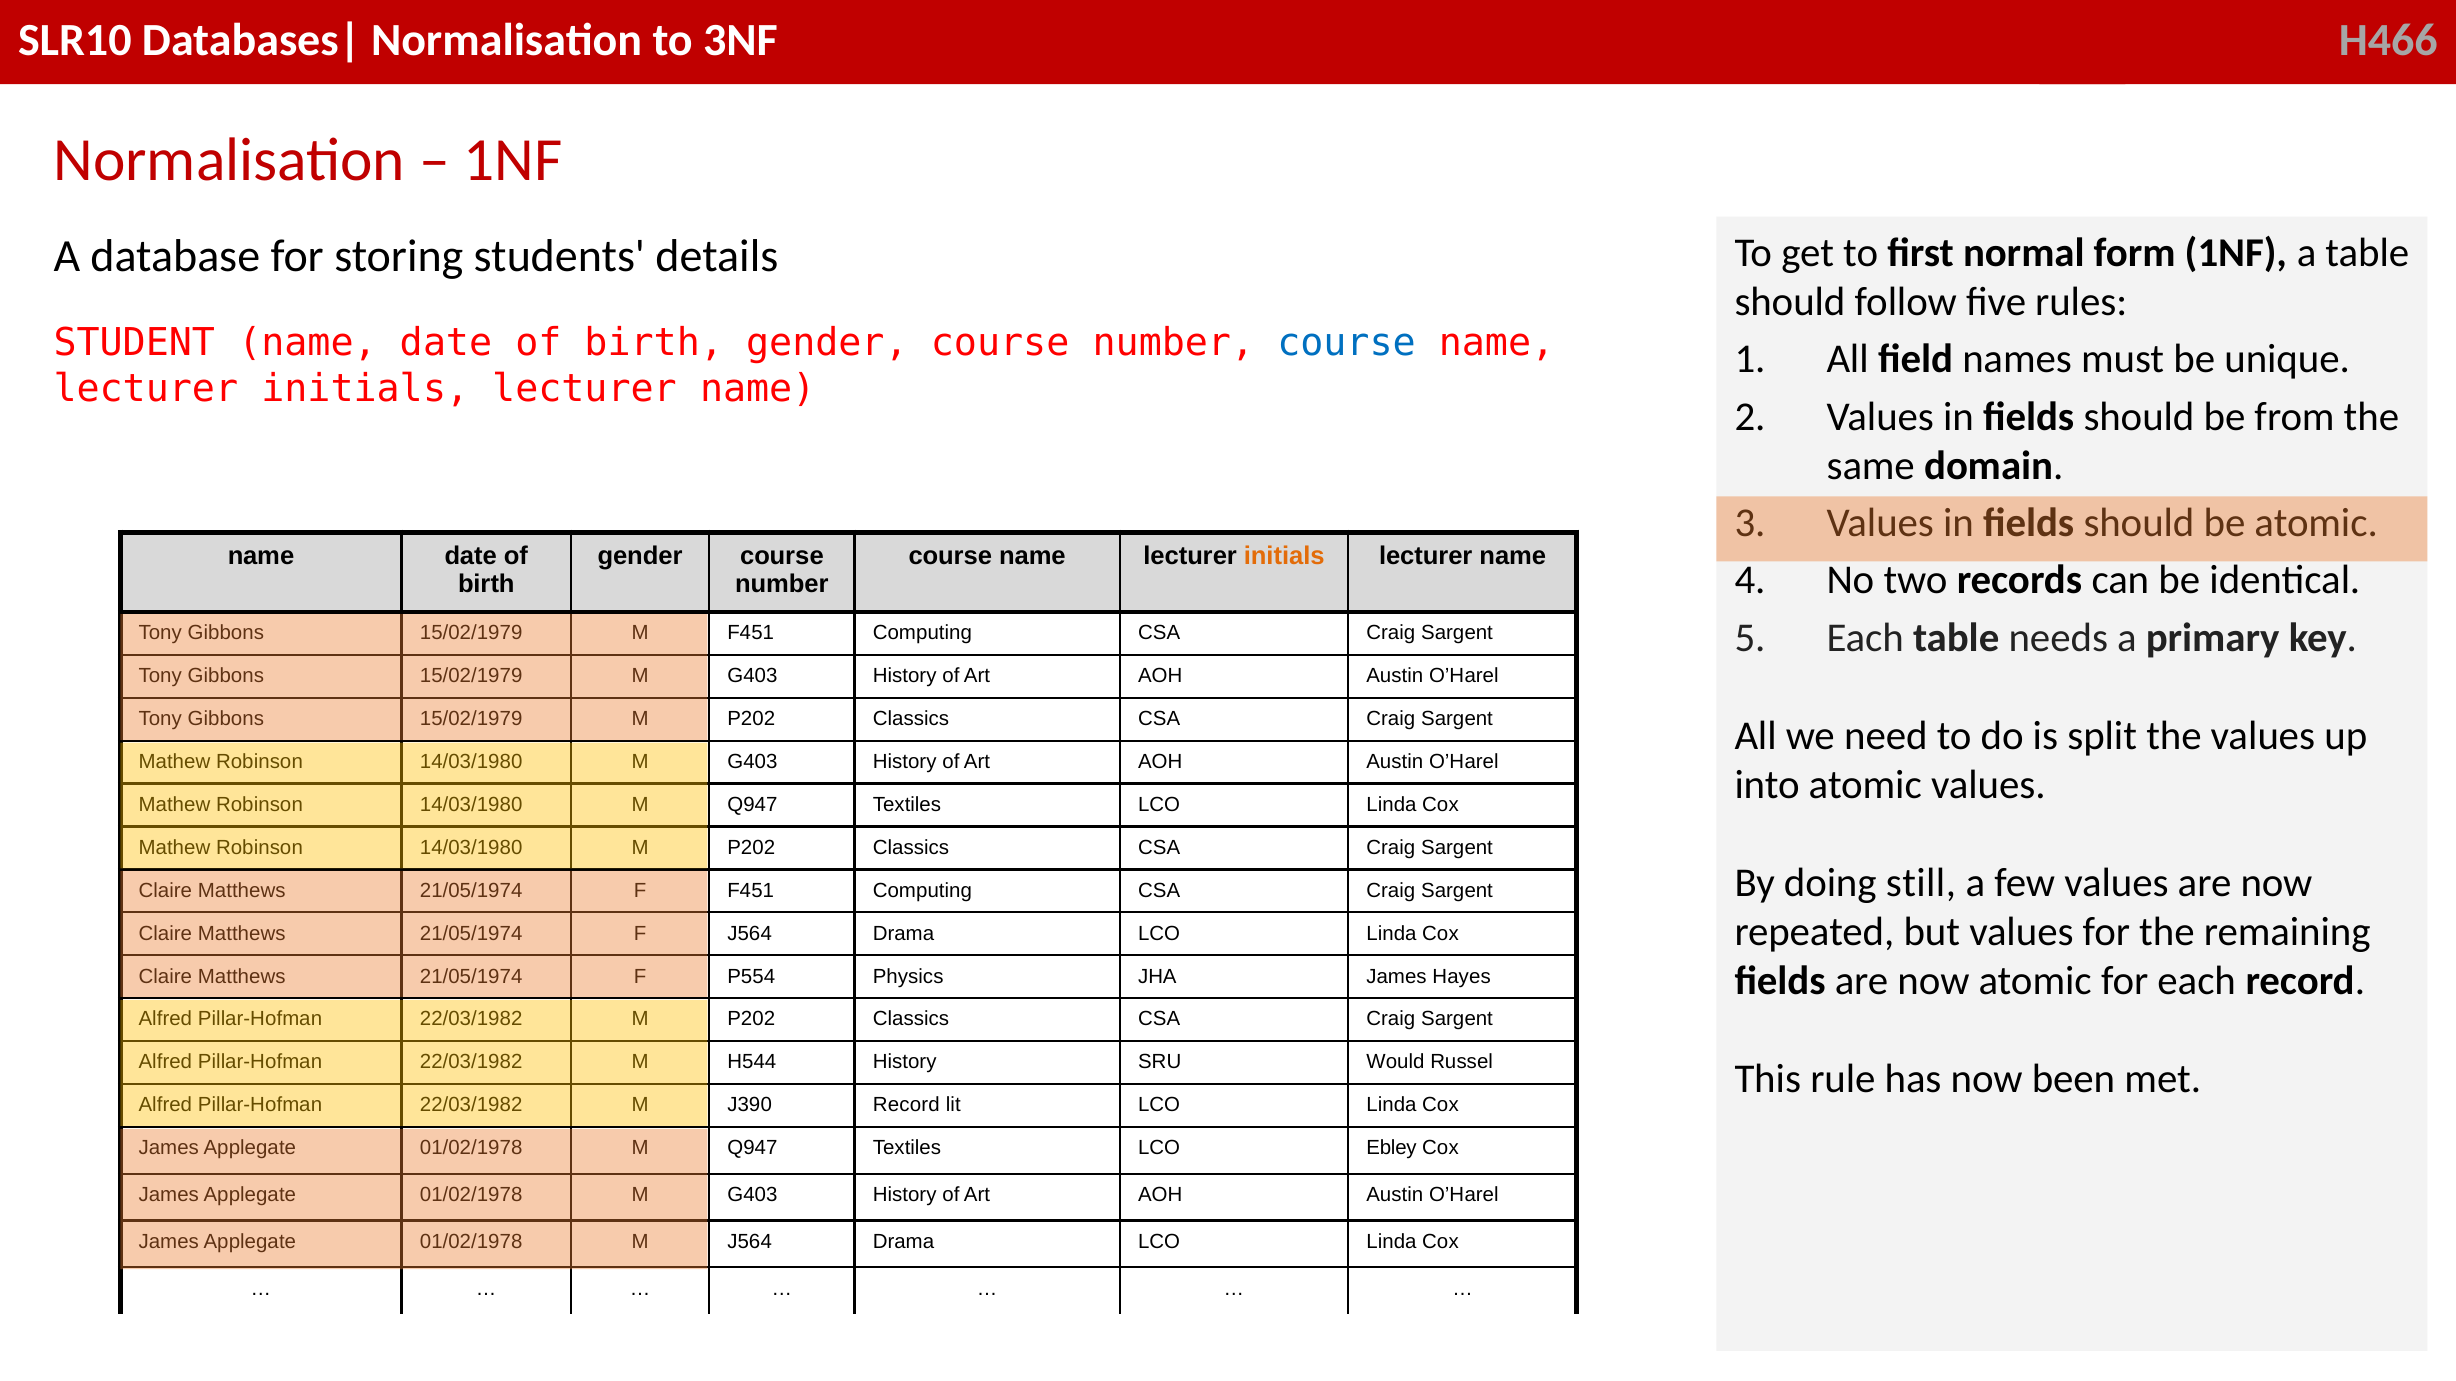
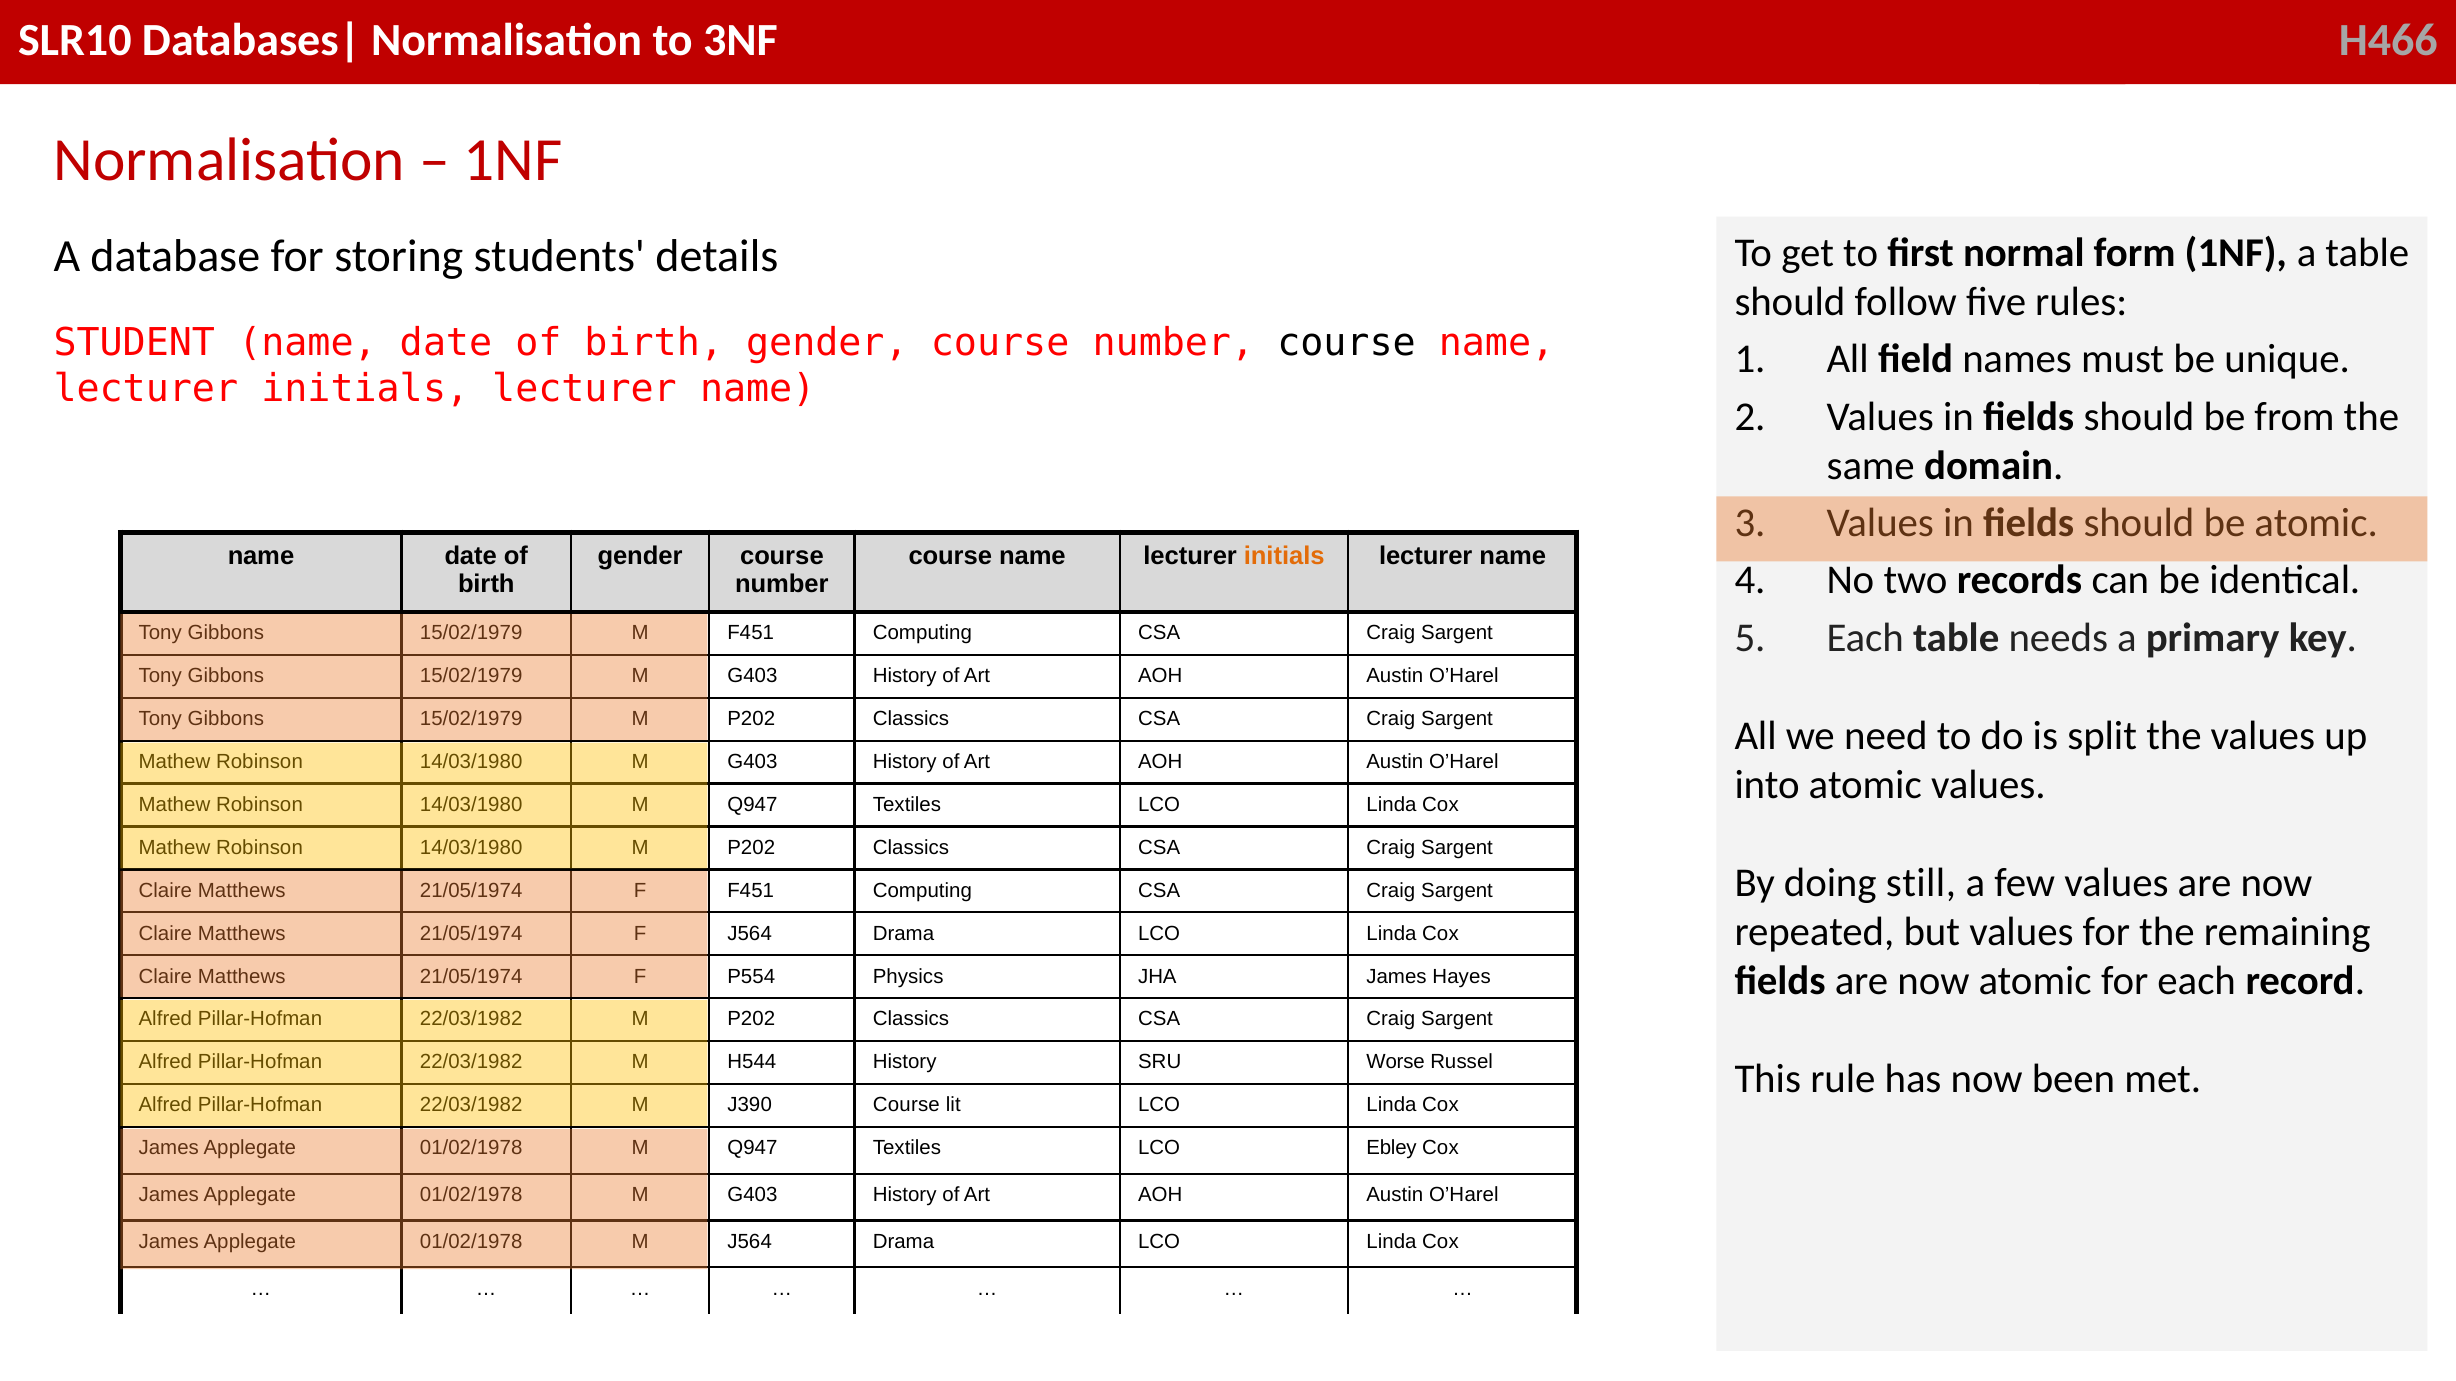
course at (1346, 343) colour: blue -> black
Would: Would -> Worse
J390 Record: Record -> Course
